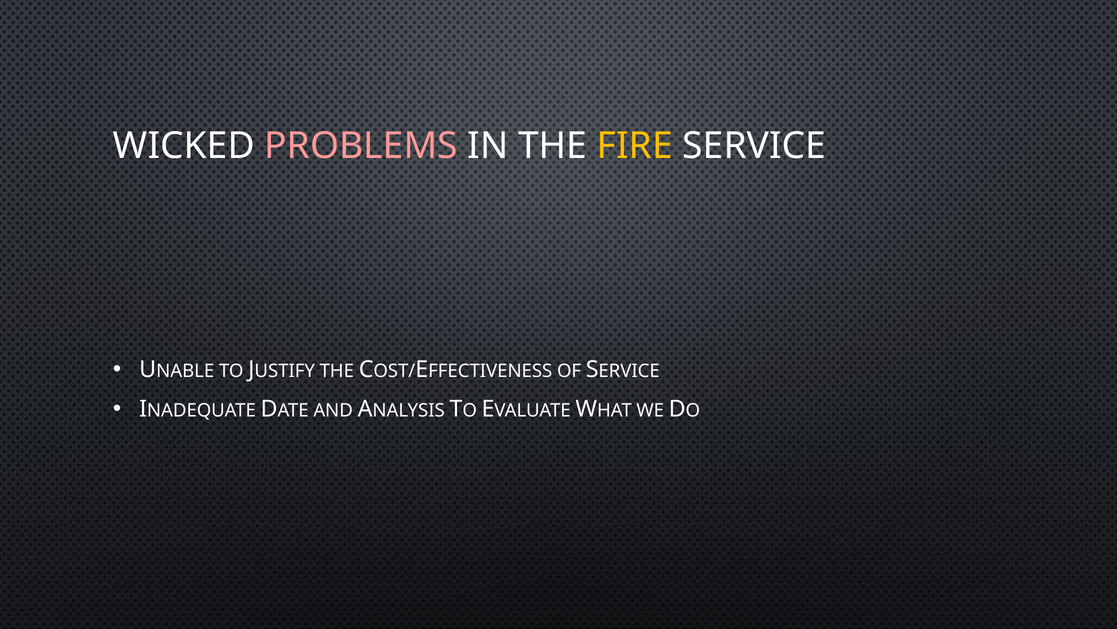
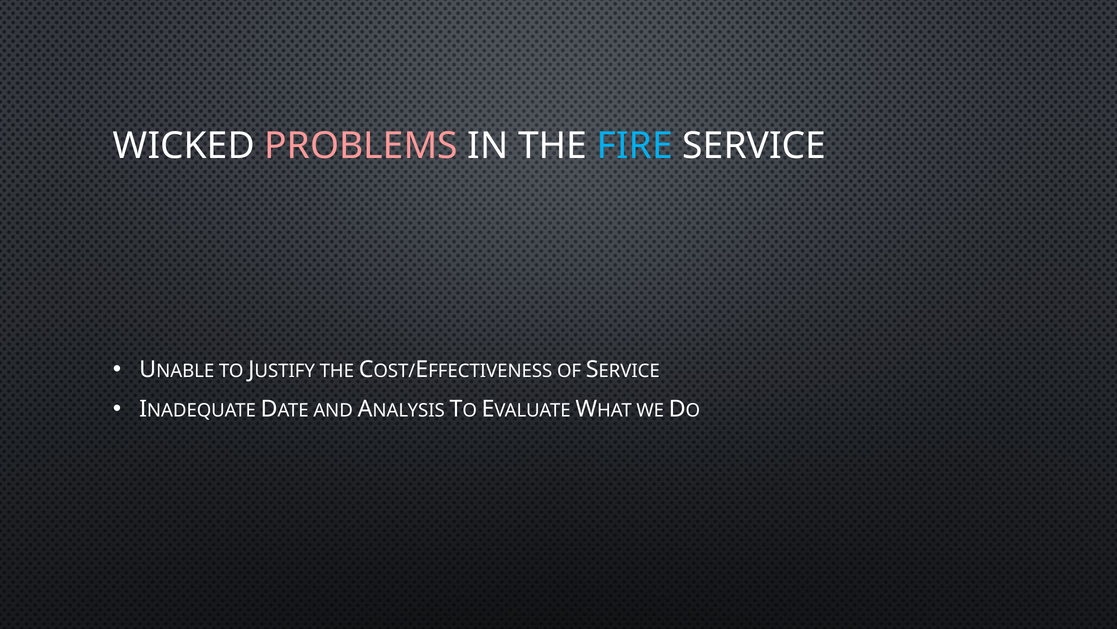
FIRE colour: yellow -> light blue
